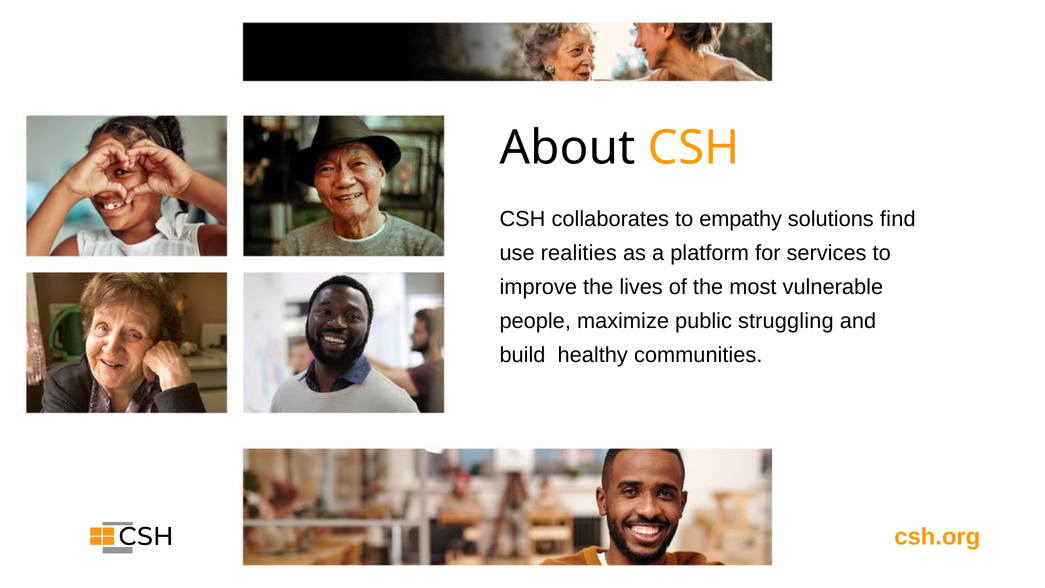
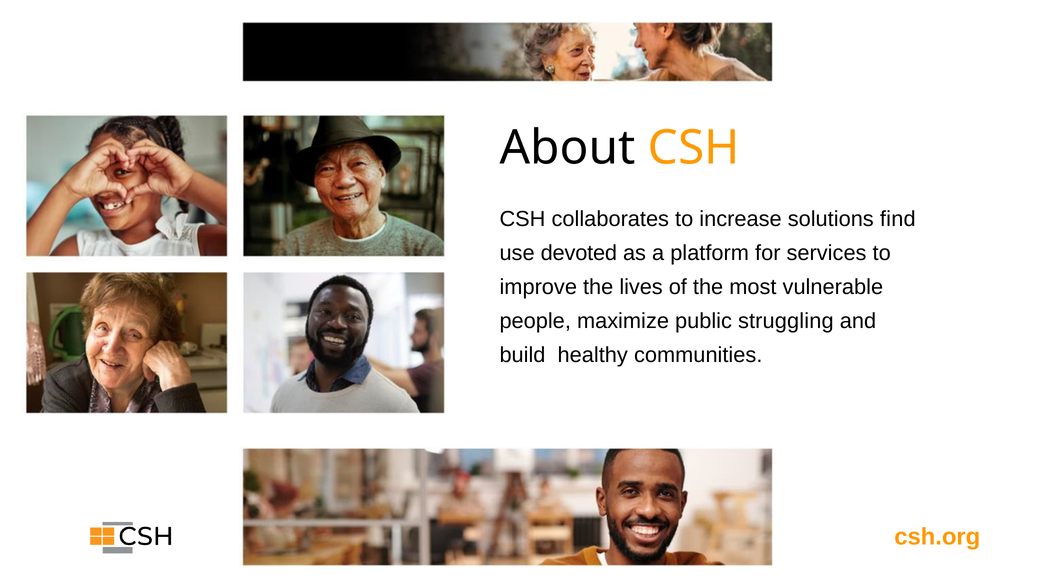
empathy: empathy -> increase
realities: realities -> devoted
